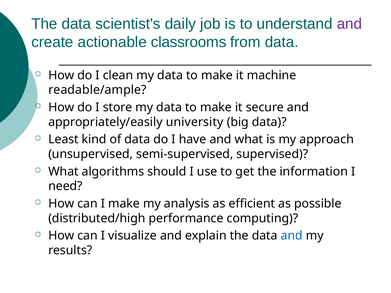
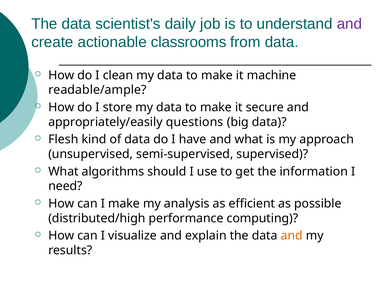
university: university -> questions
Least: Least -> Flesh
and at (292, 236) colour: blue -> orange
